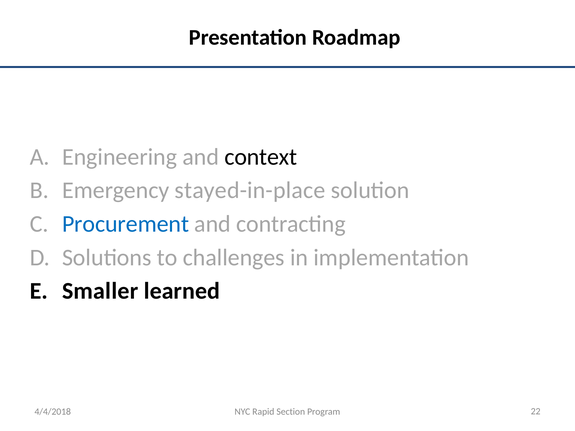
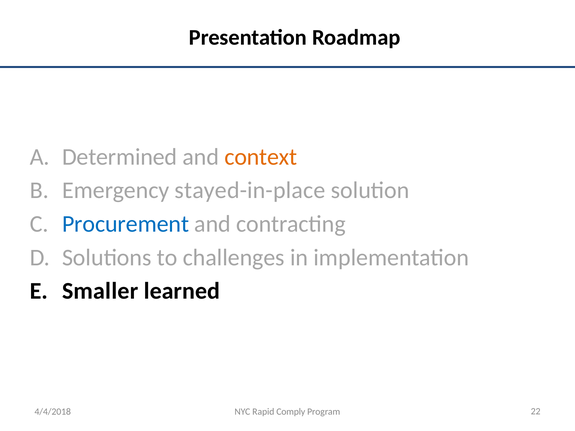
Engineering: Engineering -> Determined
context colour: black -> orange
Section: Section -> Comply
